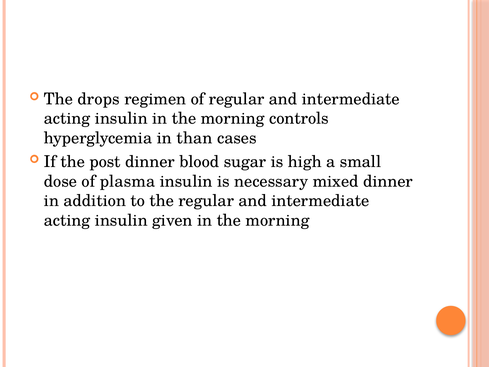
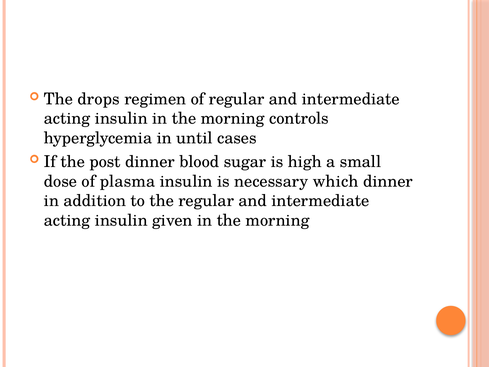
than: than -> until
mixed: mixed -> which
